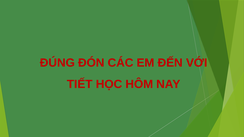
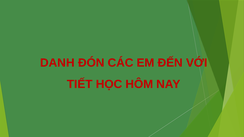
ĐÚNG: ĐÚNG -> DANH
